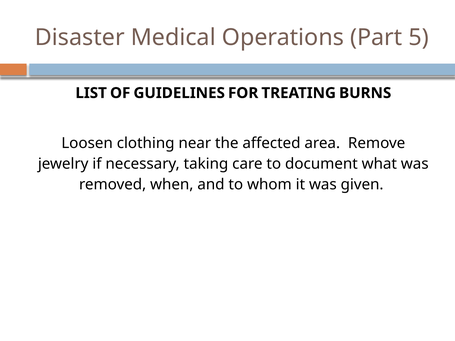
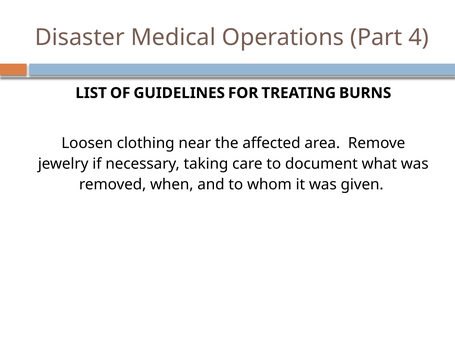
5: 5 -> 4
